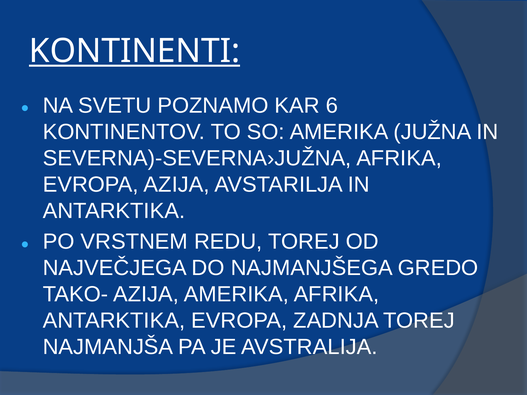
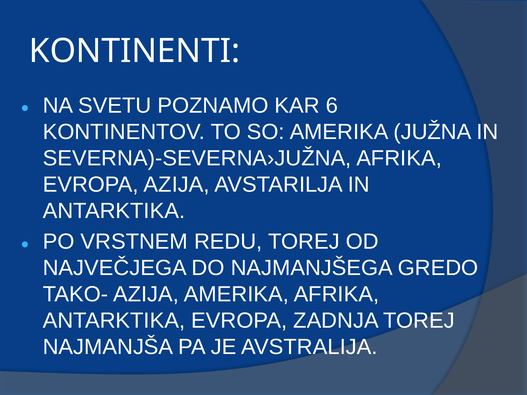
KONTINENTI underline: present -> none
